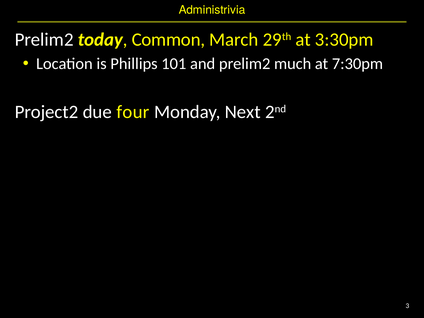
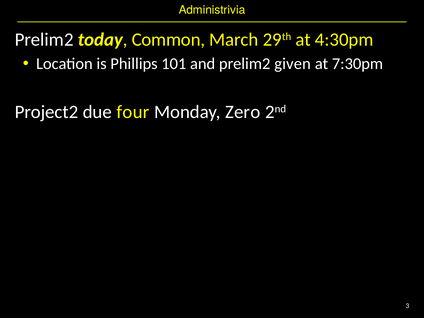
3:30pm: 3:30pm -> 4:30pm
much: much -> given
Next: Next -> Zero
